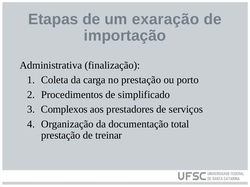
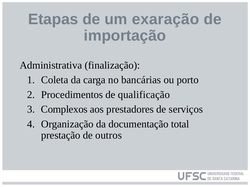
no prestação: prestação -> bancárias
simplificado: simplificado -> qualificação
treinar: treinar -> outros
